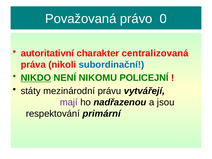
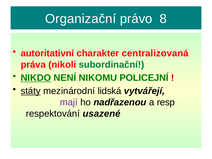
Považovaná: Považovaná -> Organizační
0: 0 -> 8
subordinační colour: blue -> green
státy underline: none -> present
právu: právu -> lidská
jsou: jsou -> resp
primární: primární -> usazené
